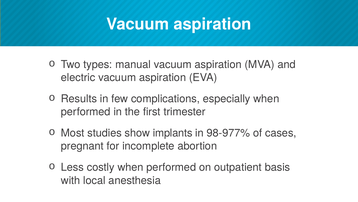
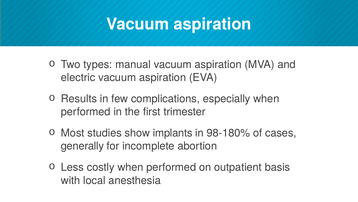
98-977%: 98-977% -> 98-180%
pregnant: pregnant -> generally
